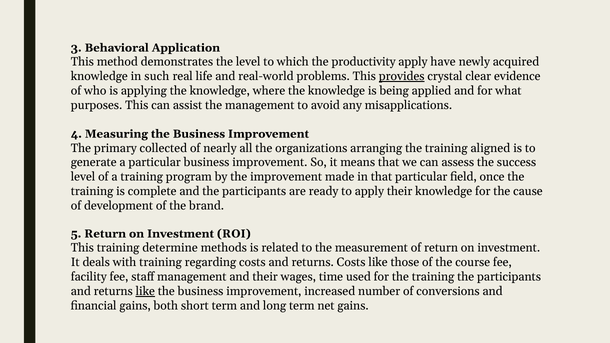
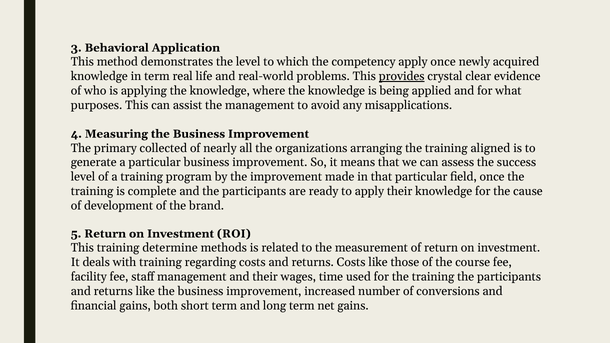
productivity: productivity -> competency
apply have: have -> once
in such: such -> term
like at (145, 291) underline: present -> none
